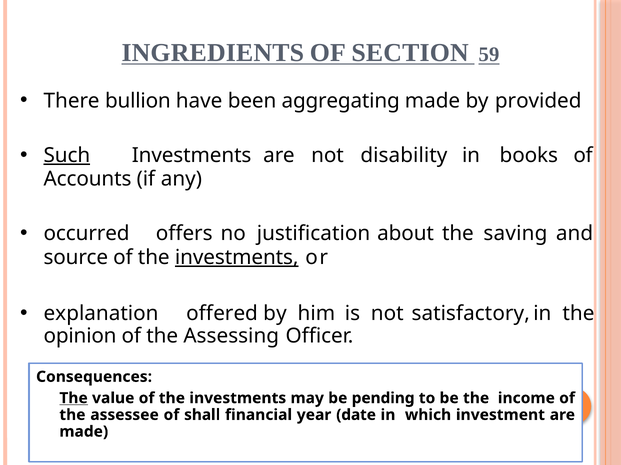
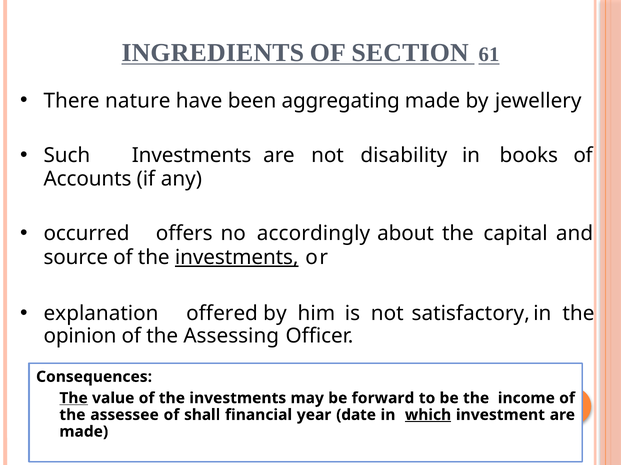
59: 59 -> 61
bullion: bullion -> nature
provided: provided -> jewellery
Such underline: present -> none
justification: justification -> accordingly
saving: saving -> capital
pending: pending -> forward
which underline: none -> present
